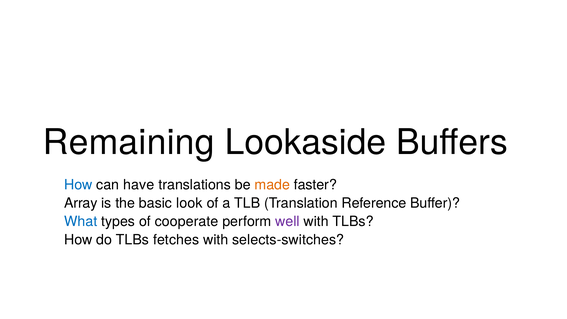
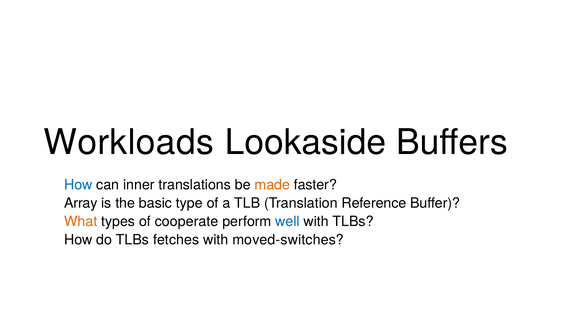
Remaining: Remaining -> Workloads
have: have -> inner
look: look -> type
What colour: blue -> orange
well colour: purple -> blue
selects-switches: selects-switches -> moved-switches
